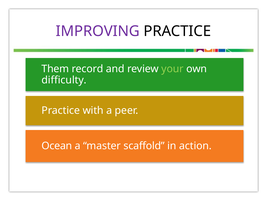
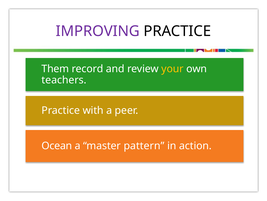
your colour: light green -> yellow
difficulty: difficulty -> teachers
scaffold: scaffold -> pattern
